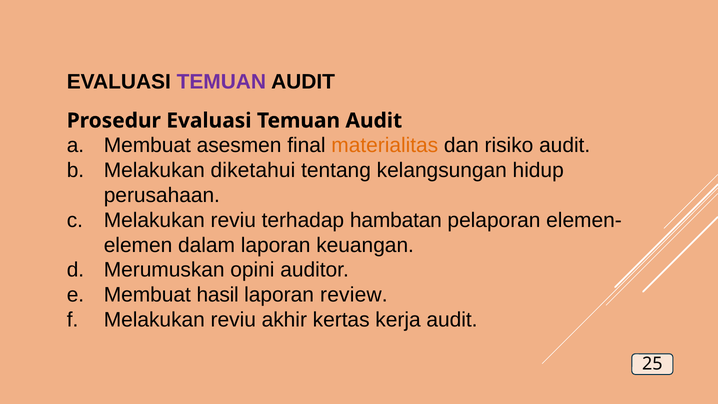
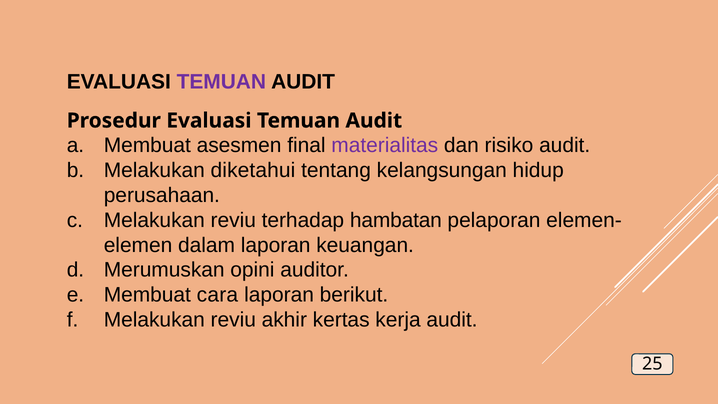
materialitas colour: orange -> purple
hasil: hasil -> cara
review: review -> berikut
